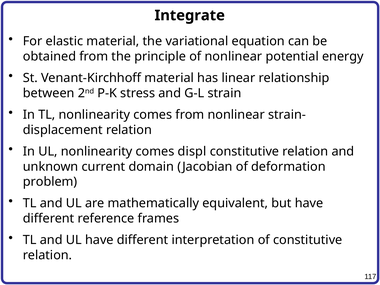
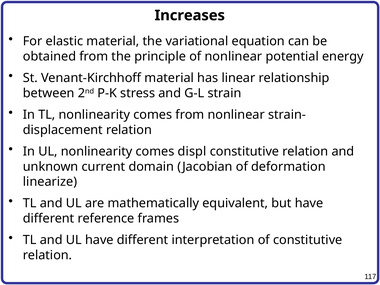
Integrate: Integrate -> Increases
problem: problem -> linearize
